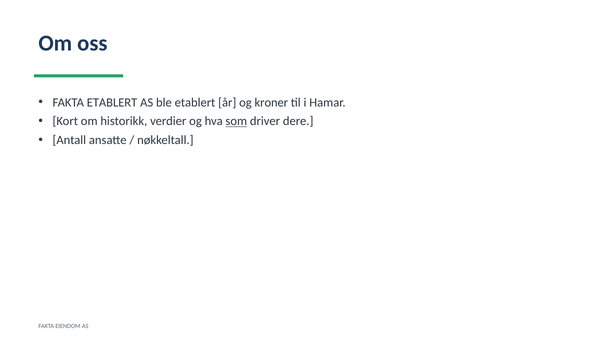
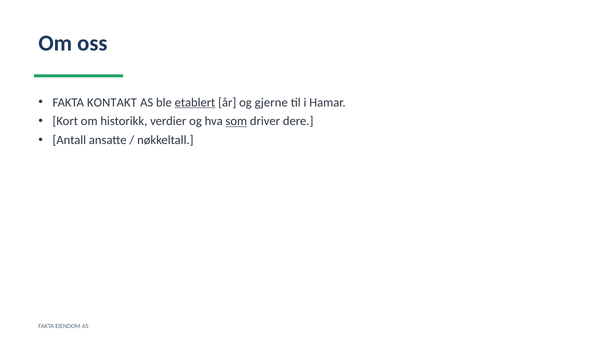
FAKTA ETABLERT: ETABLERT -> KONTAKT
etablert at (195, 102) underline: none -> present
kroner: kroner -> gjerne
